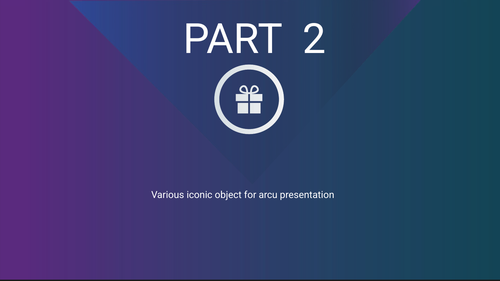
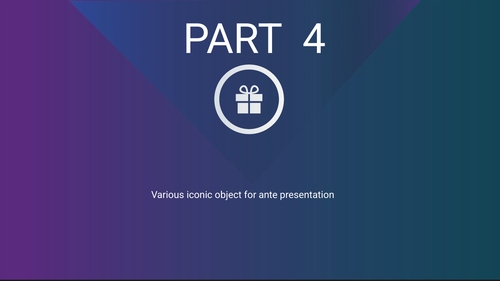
2: 2 -> 4
arcu: arcu -> ante
